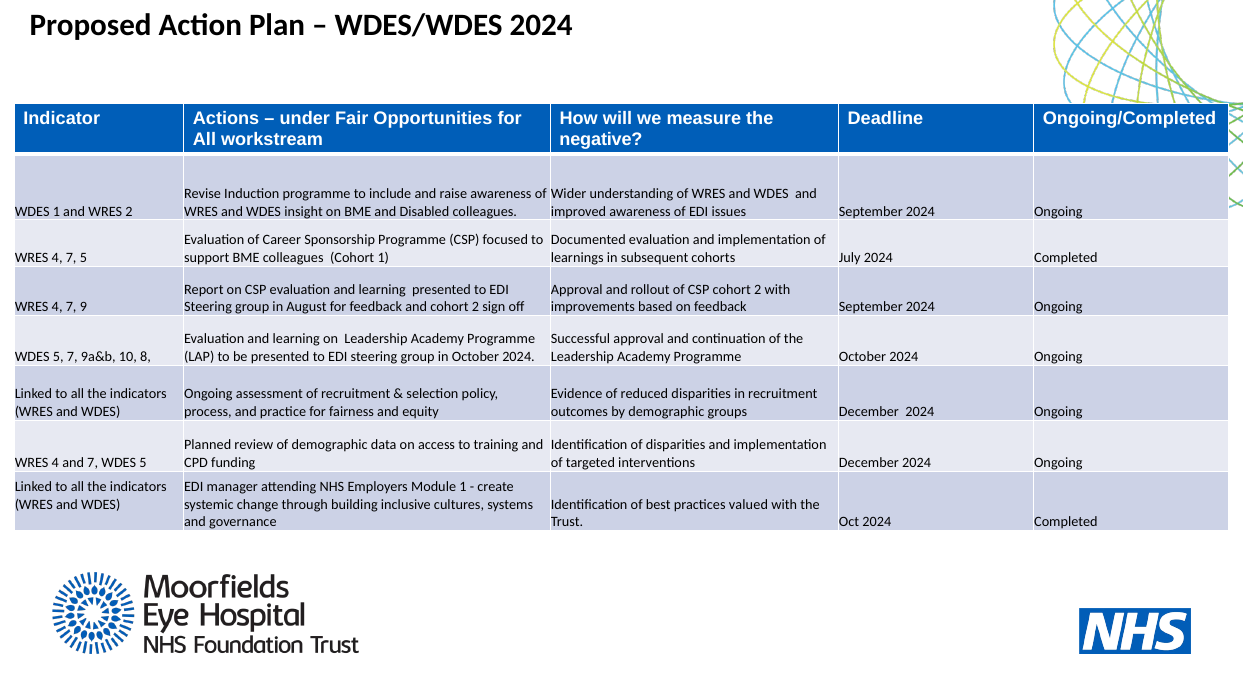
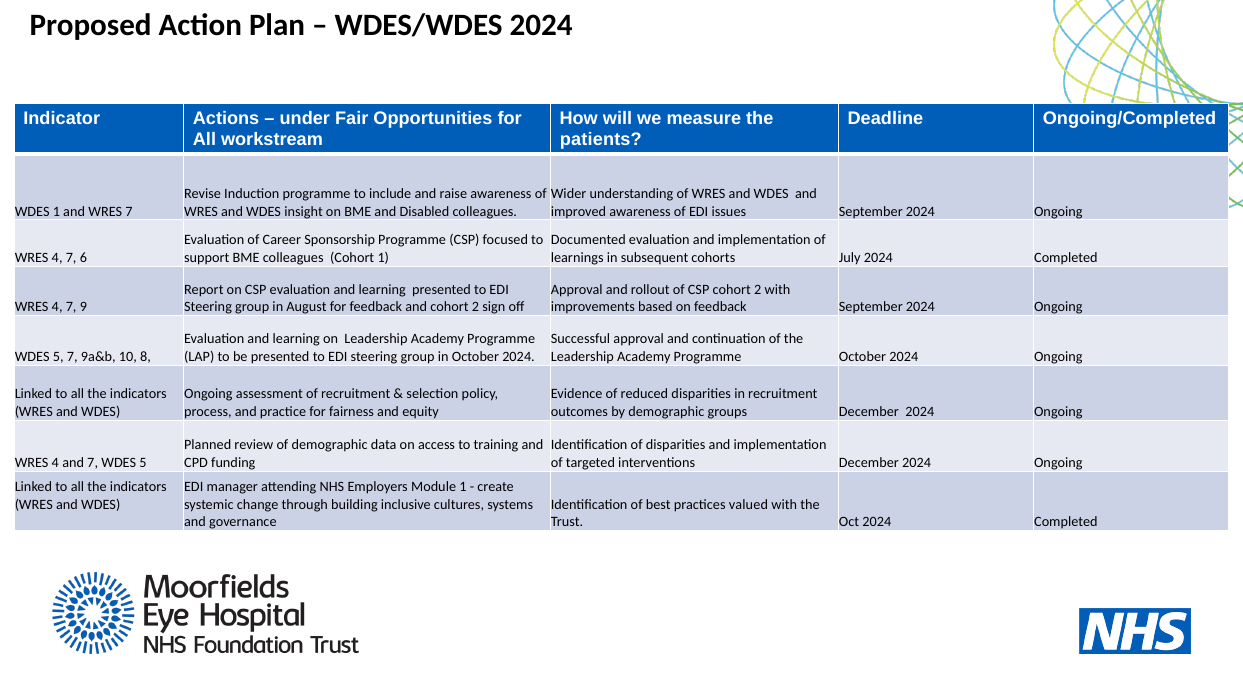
negative: negative -> patients
WRES 2: 2 -> 7
7 5: 5 -> 6
